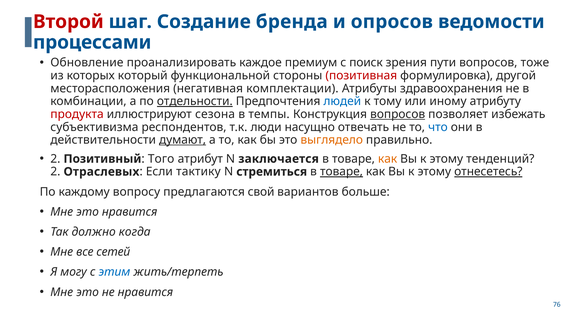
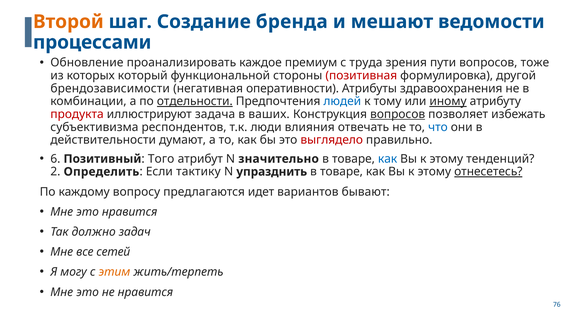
Второй colour: red -> orange
опросов: опросов -> мешают
поиск: поиск -> труда
месторасположения: месторасположения -> брендозависимости
комплектации: комплектации -> оперативности
иному underline: none -> present
сезона: сезона -> задача
темпы: темпы -> ваших
насущно: насущно -> влияния
думают underline: present -> none
выглядело colour: orange -> red
2 at (55, 159): 2 -> 6
заключается: заключается -> значительно
как at (388, 159) colour: orange -> blue
Отраслевых: Отраслевых -> Определить
стремиться: стремиться -> упразднить
товаре at (341, 172) underline: present -> none
свой: свой -> идет
больше: больше -> бывают
когда: когда -> задач
этим colour: blue -> orange
